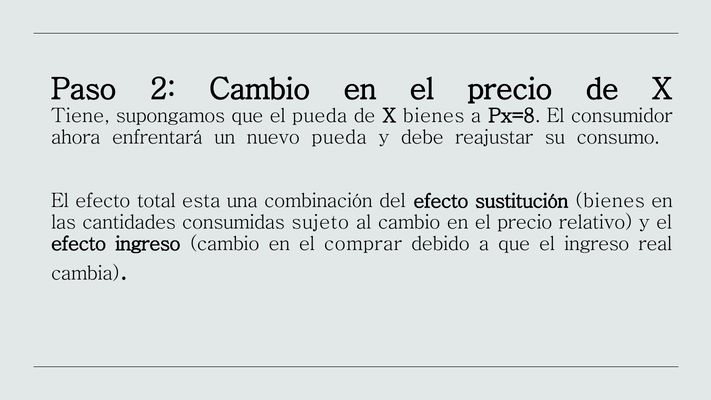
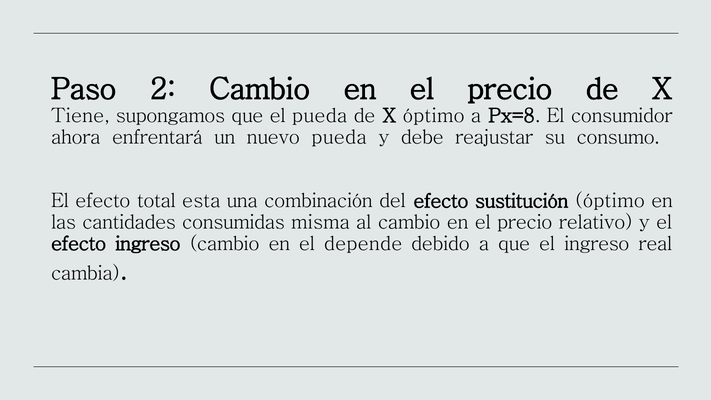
X bienes: bienes -> óptimo
sustitución bienes: bienes -> óptimo
sujeto: sujeto -> misma
comprar: comprar -> depende
